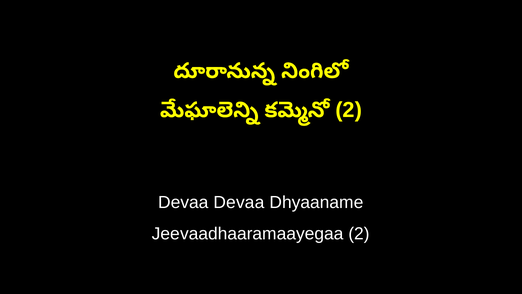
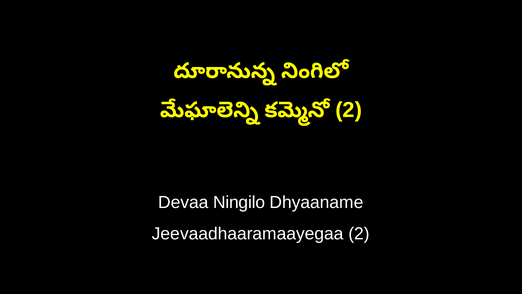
Devaa Devaa: Devaa -> Ningilo
